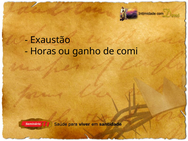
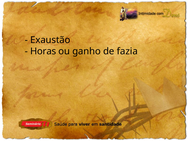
comi: comi -> fazia
